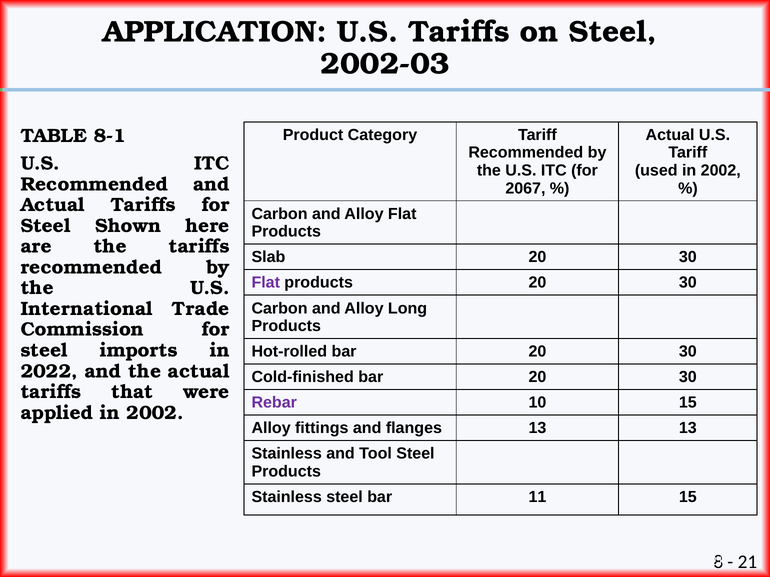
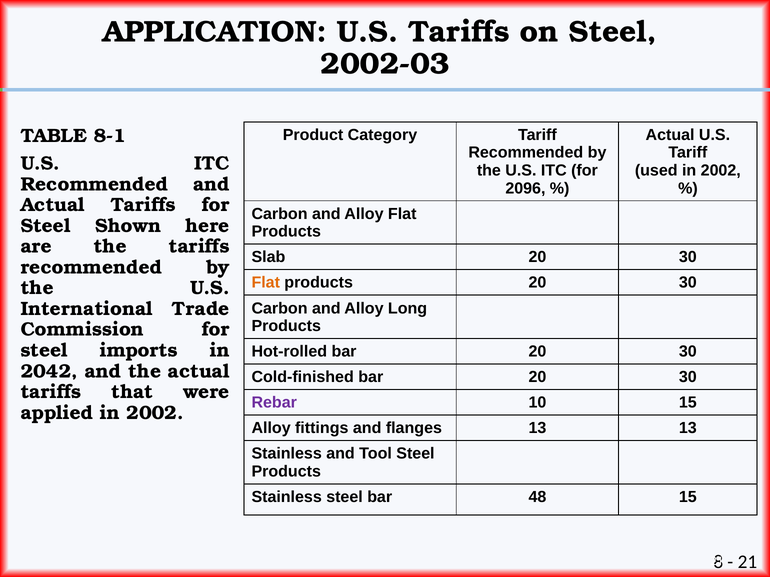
2067: 2067 -> 2096
Flat at (266, 283) colour: purple -> orange
2022: 2022 -> 2042
11: 11 -> 48
